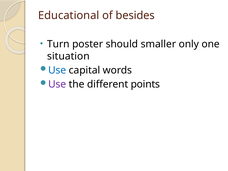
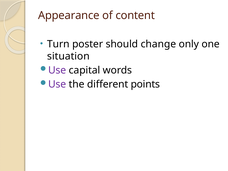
Educational: Educational -> Appearance
besides: besides -> content
smaller: smaller -> change
Use at (57, 70) colour: blue -> purple
